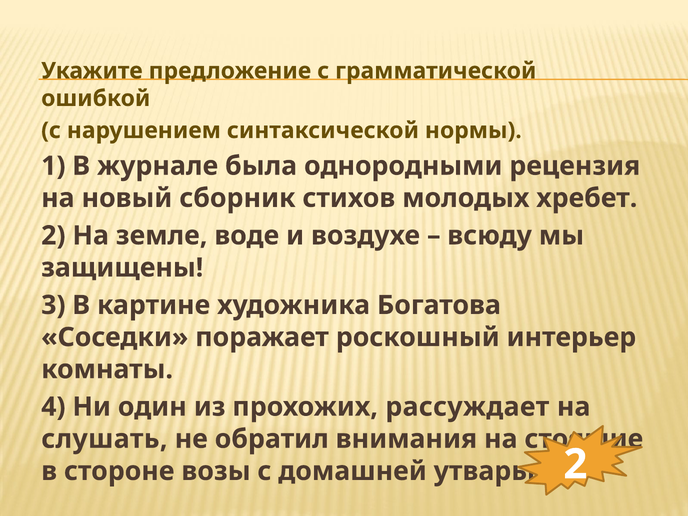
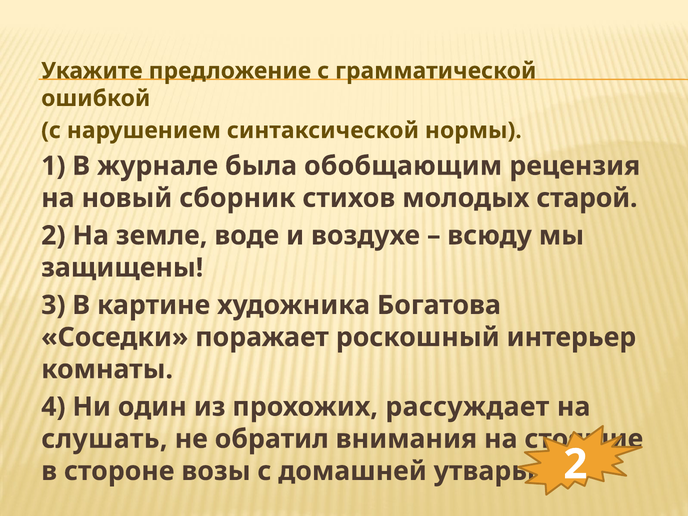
однородными: однородными -> обобщающим
хребет: хребет -> старой
